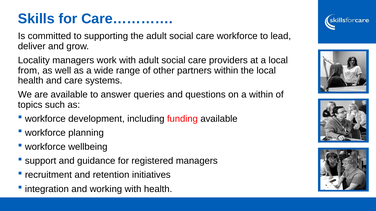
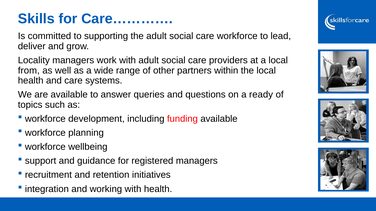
a within: within -> ready
